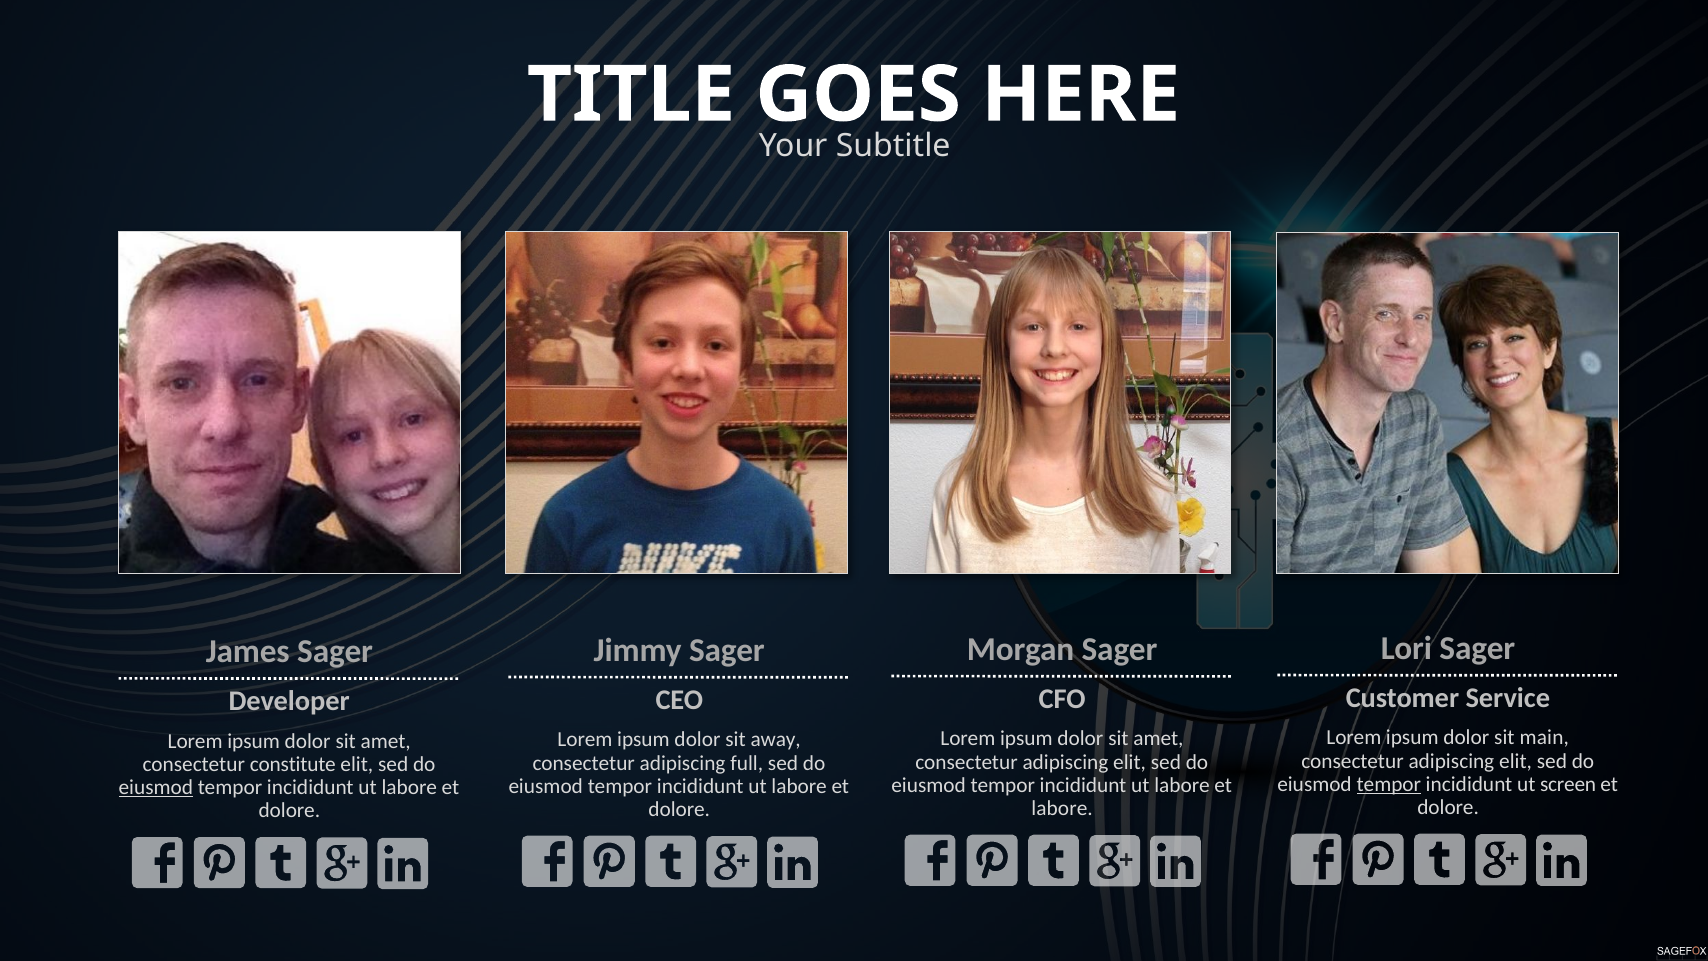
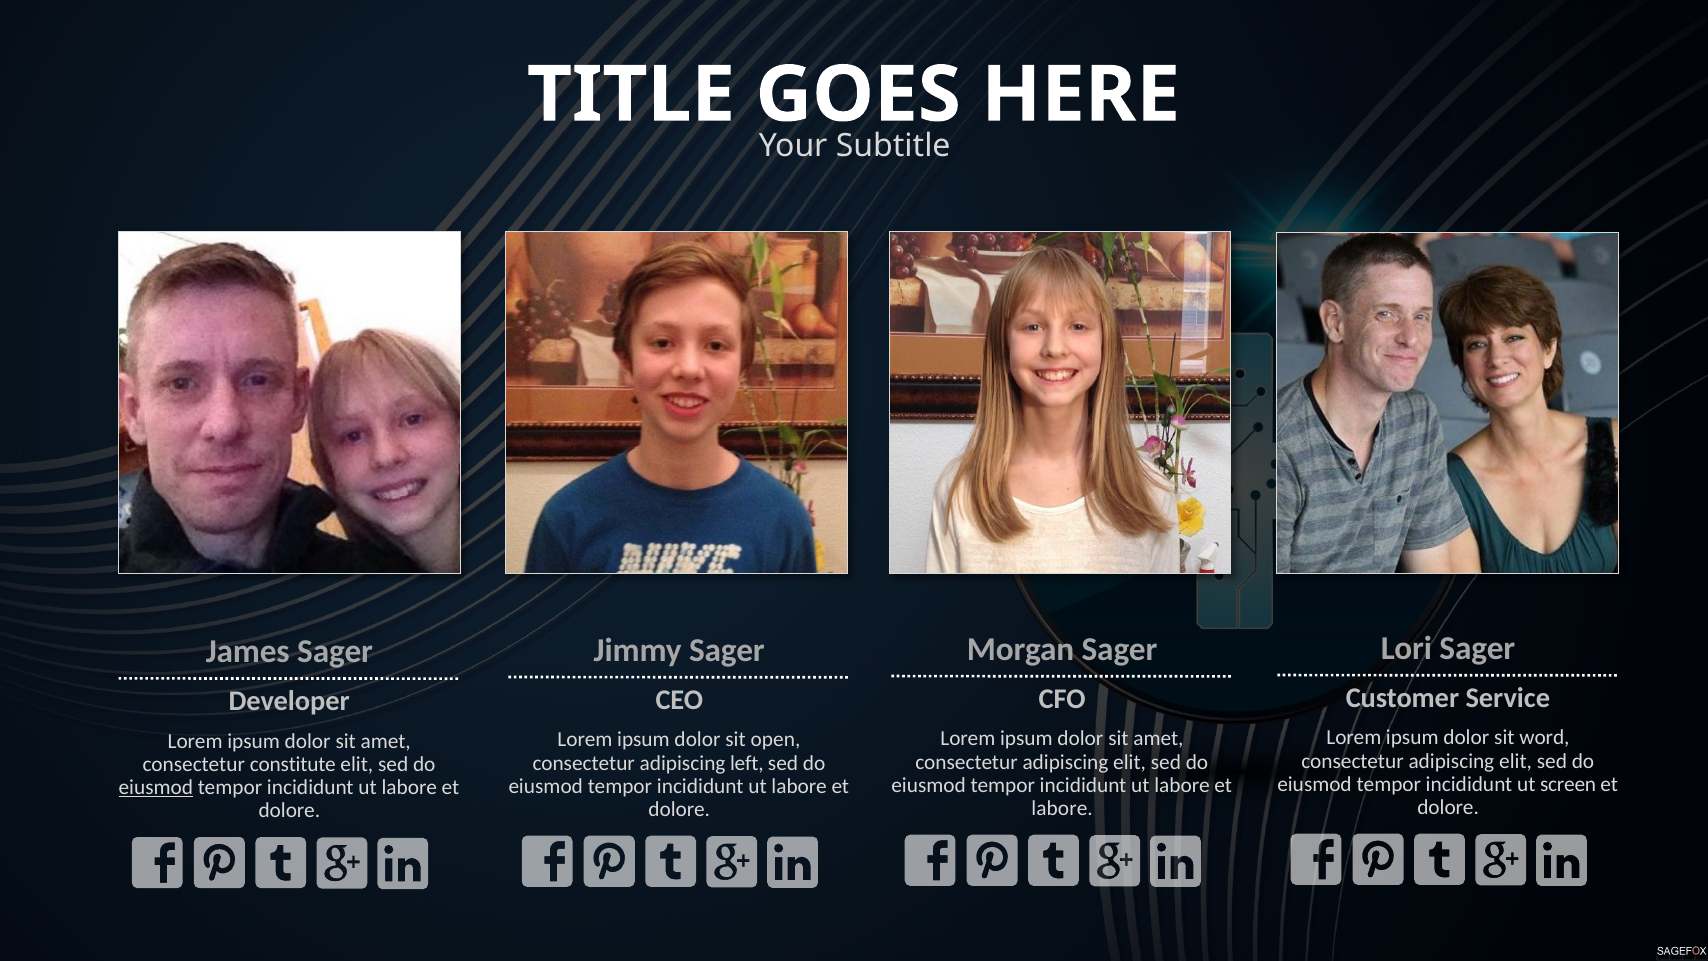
main: main -> word
away: away -> open
full: full -> left
tempor at (1389, 784) underline: present -> none
